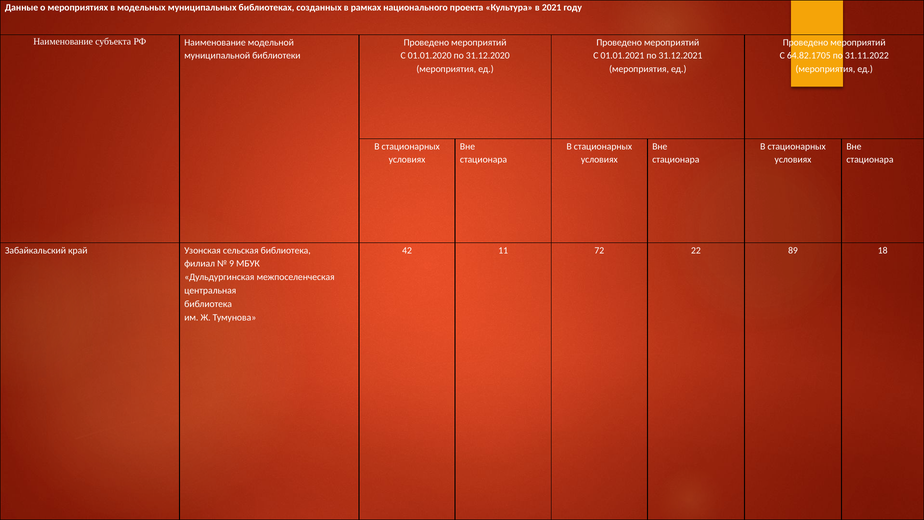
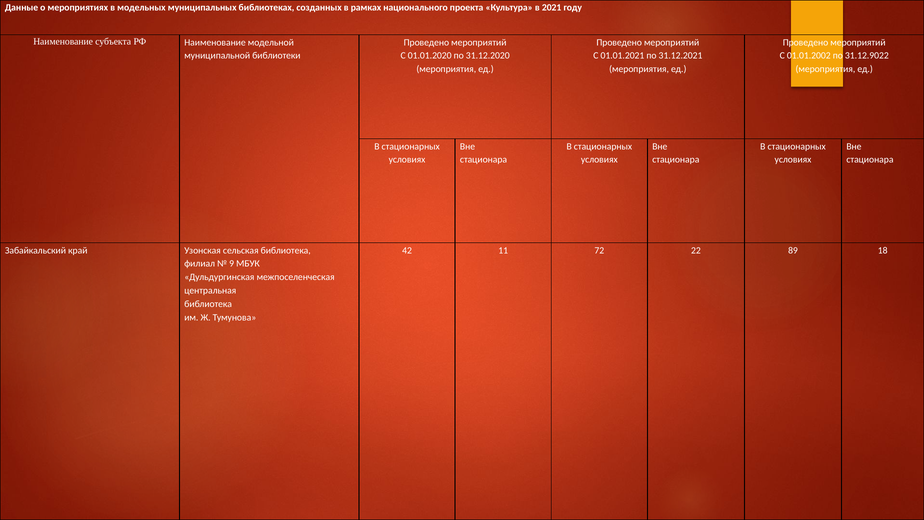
64.82.1705: 64.82.1705 -> 01.01.2002
31.11.2022: 31.11.2022 -> 31.12.9022
